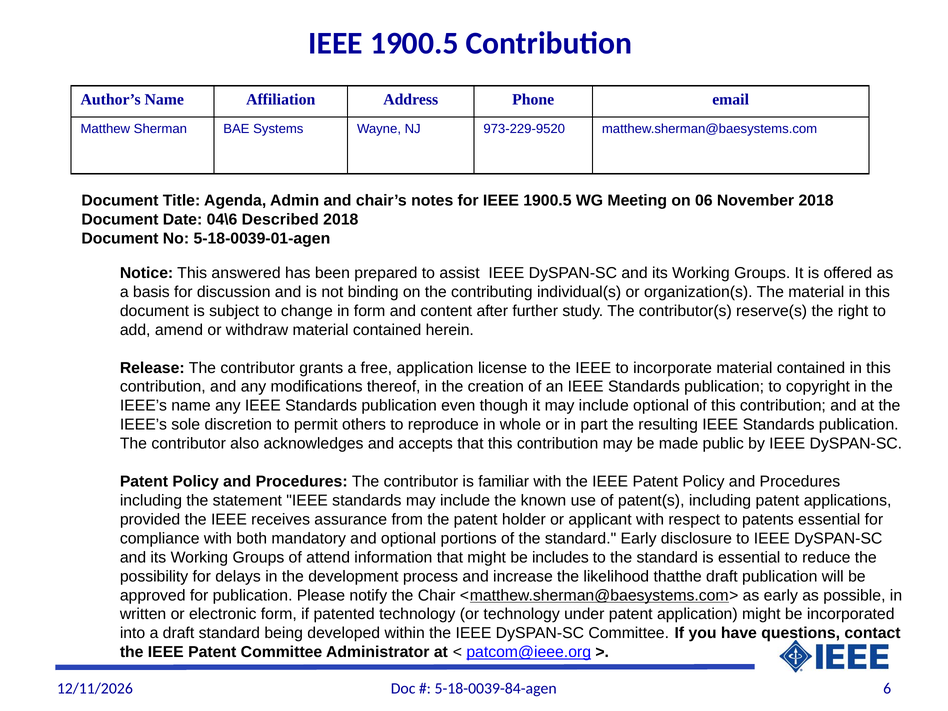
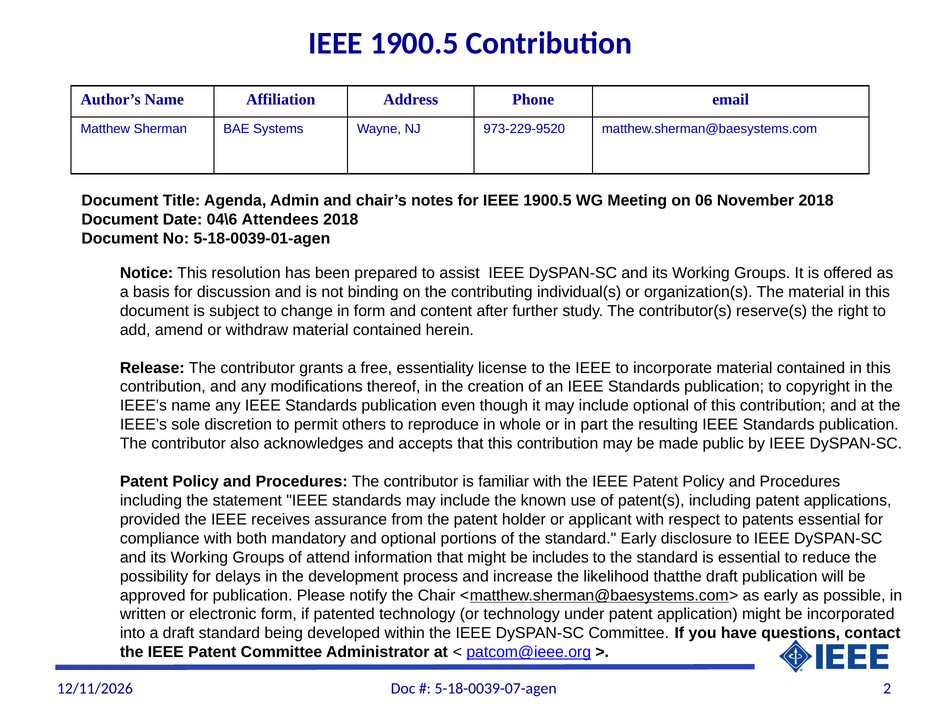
Described: Described -> Attendees
answered: answered -> resolution
free application: application -> essentiality
6: 6 -> 2
5-18-0039-84-agen: 5-18-0039-84-agen -> 5-18-0039-07-agen
